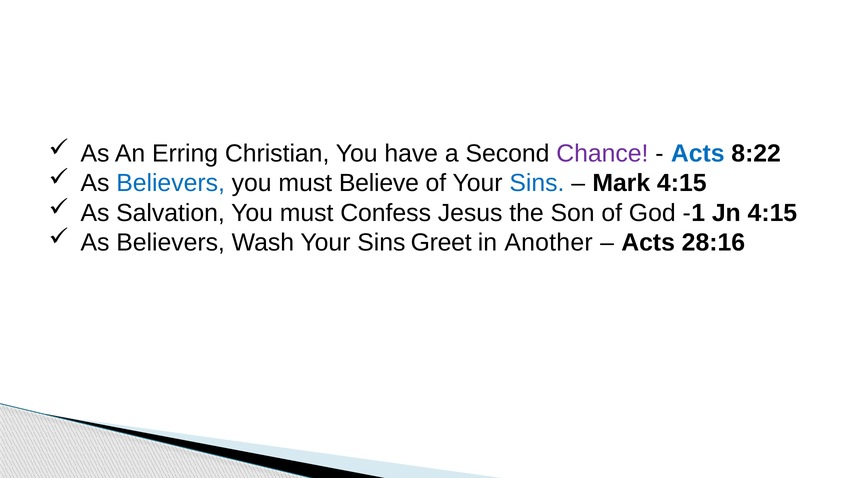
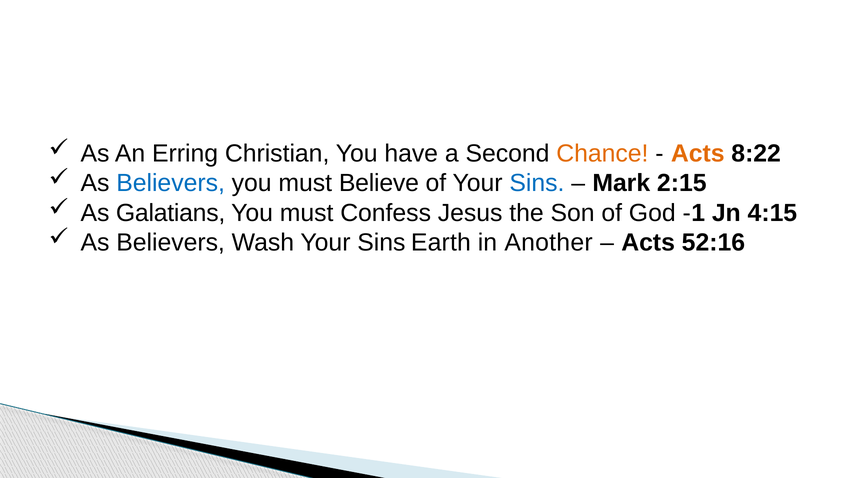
Chance colour: purple -> orange
Acts at (698, 153) colour: blue -> orange
Mark 4:15: 4:15 -> 2:15
Salvation: Salvation -> Galatians
Greet: Greet -> Earth
28:16: 28:16 -> 52:16
